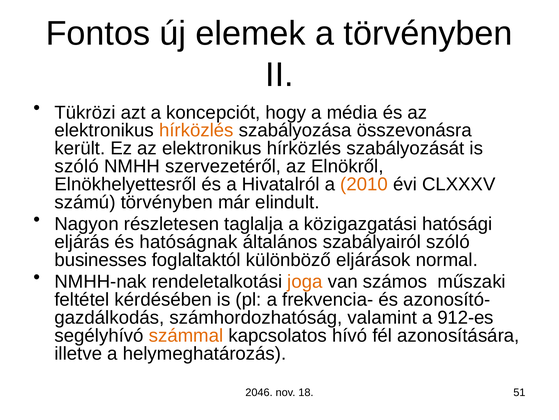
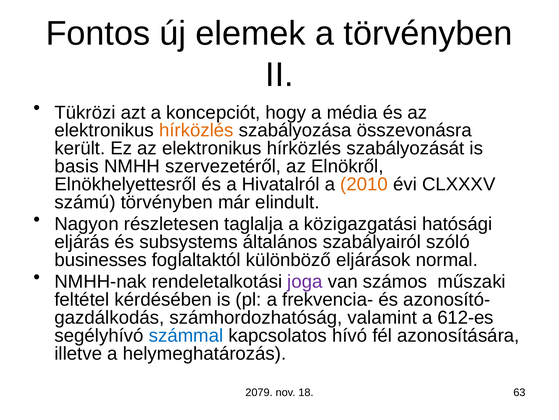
szóló at (77, 166): szóló -> basis
hatóságnak: hatóságnak -> subsystems
joga colour: orange -> purple
912-es: 912-es -> 612-es
számmal colour: orange -> blue
2046: 2046 -> 2079
51: 51 -> 63
